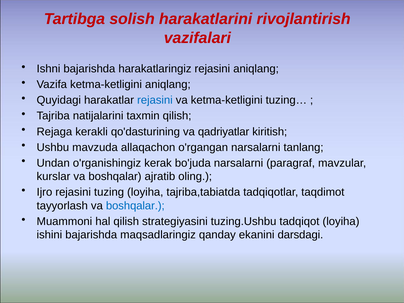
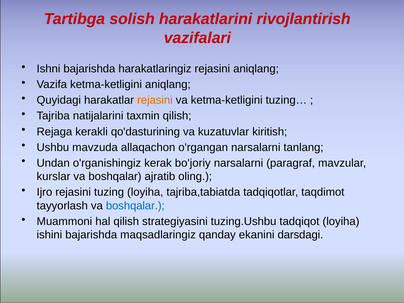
rejasini at (155, 100) colour: blue -> orange
qadriyatlar: qadriyatlar -> kuzatuvlar
bo'juda: bo'juda -> bo'joriy
